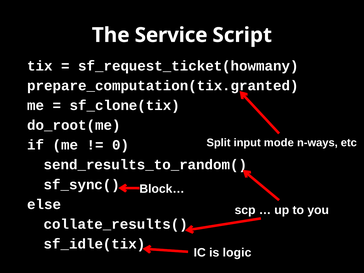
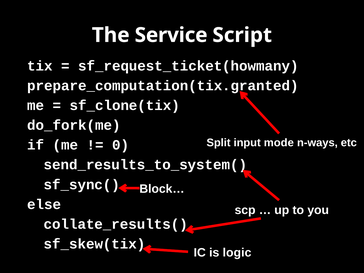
do_root(me: do_root(me -> do_fork(me
send_results_to_random(: send_results_to_random( -> send_results_to_system(
sf_idle(tix: sf_idle(tix -> sf_skew(tix
